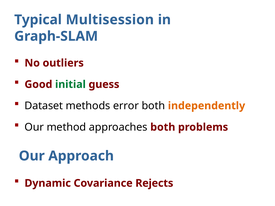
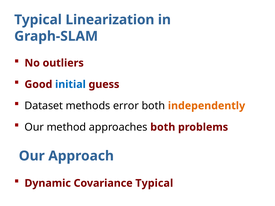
Multisession: Multisession -> Linearization
initial colour: green -> blue
Covariance Rejects: Rejects -> Typical
